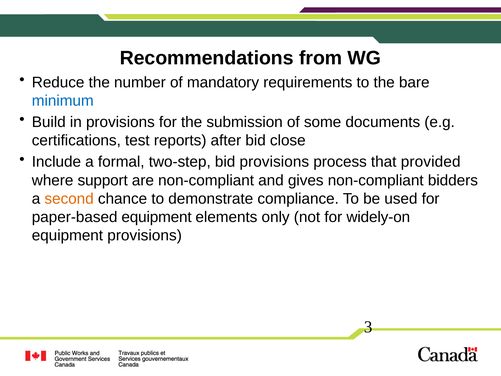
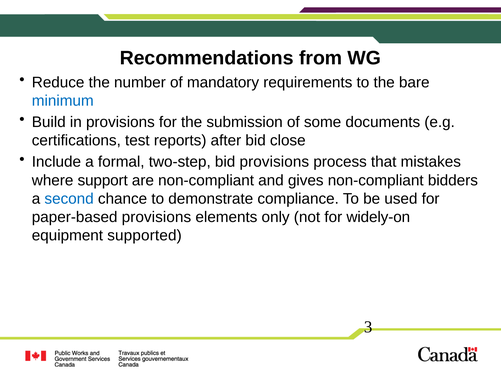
provided: provided -> mistakes
second colour: orange -> blue
paper-based equipment: equipment -> provisions
equipment provisions: provisions -> supported
